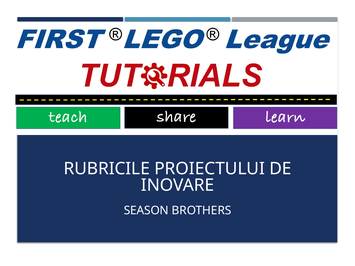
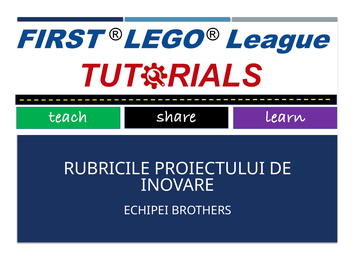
SEASON: SEASON -> ECHIPEI
